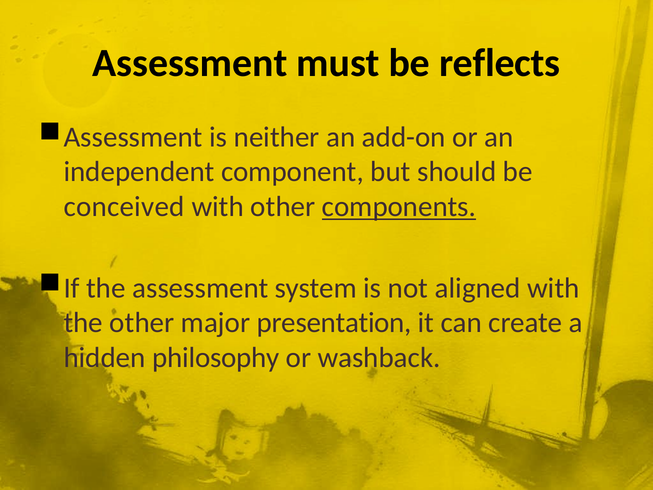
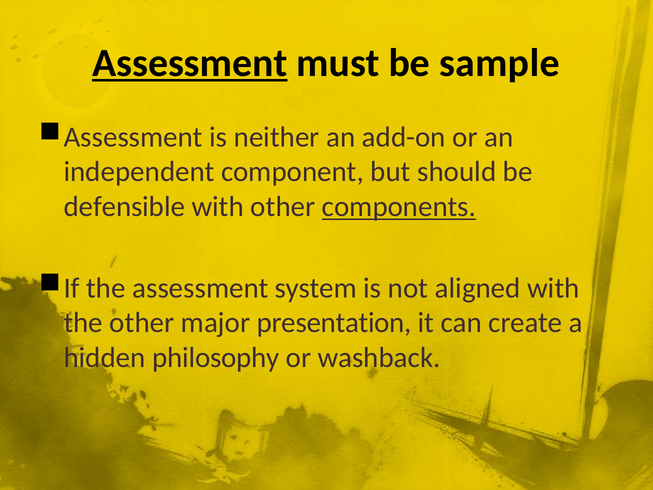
Assessment at (190, 63) underline: none -> present
reflects: reflects -> sample
conceived: conceived -> defensible
